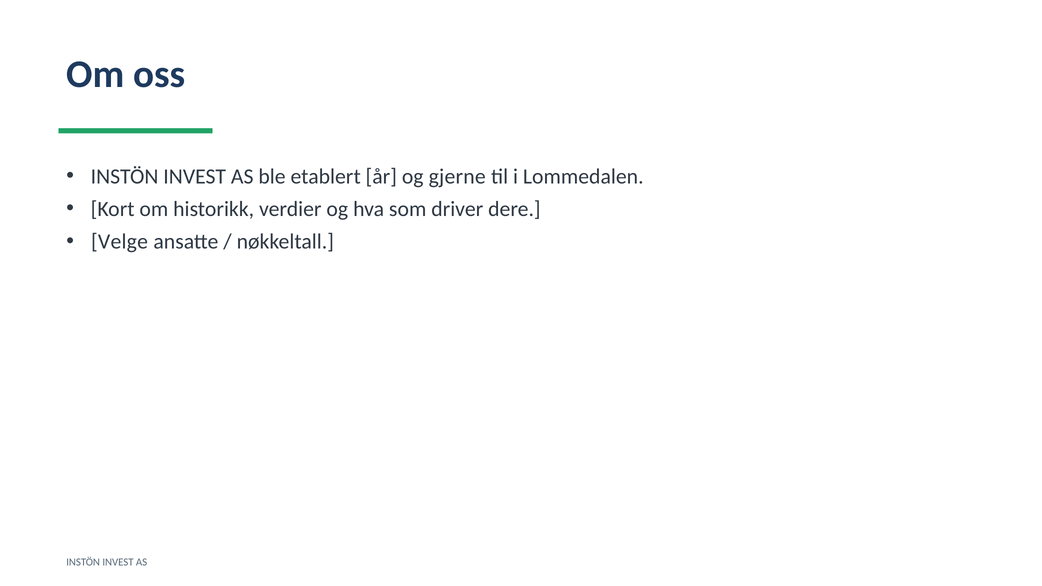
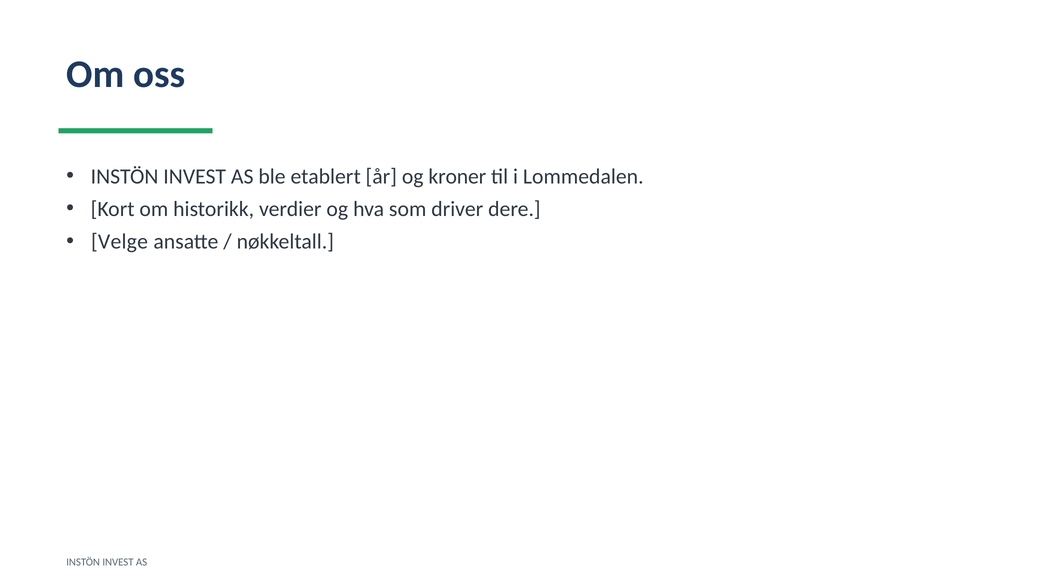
gjerne: gjerne -> kroner
